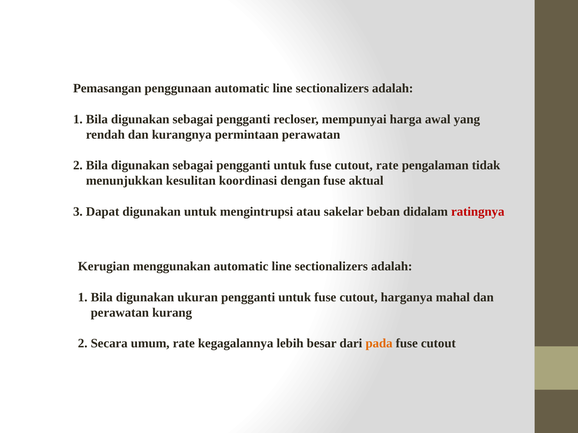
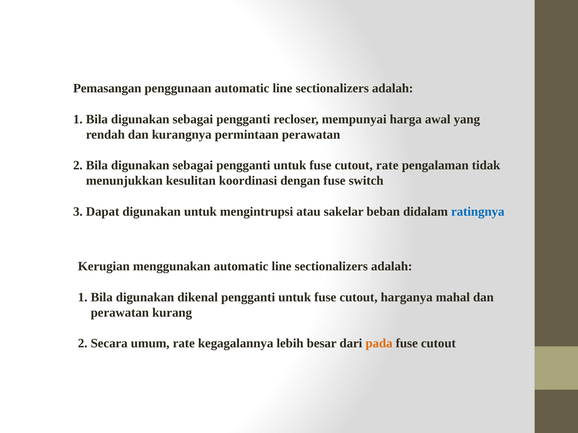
aktual: aktual -> switch
ratingnya colour: red -> blue
ukuran: ukuran -> dikenal
